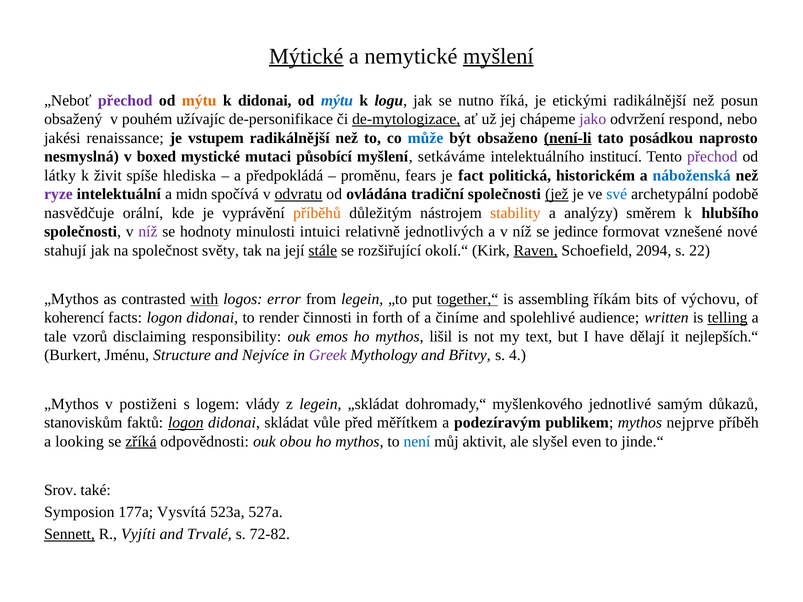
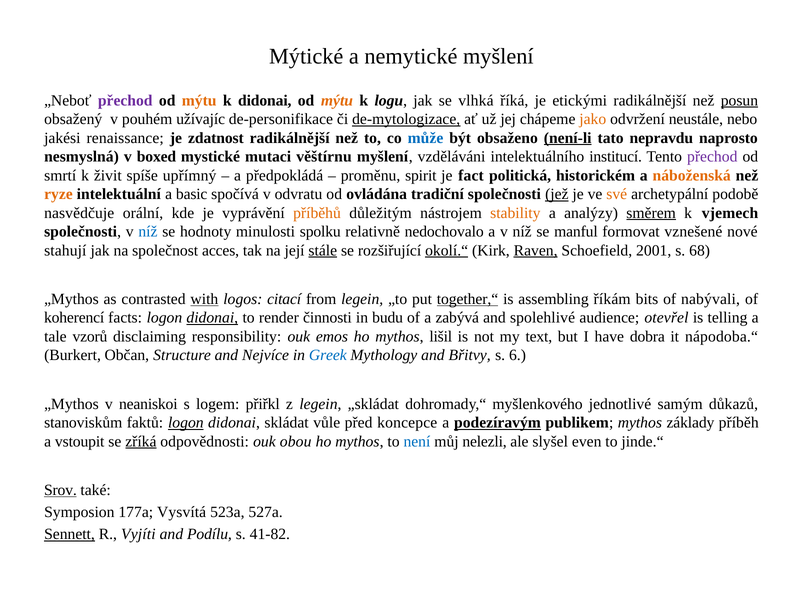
Mýtické underline: present -> none
myšlení at (498, 56) underline: present -> none
mýtu at (337, 101) colour: blue -> orange
nutno: nutno -> vlhká
posun underline: none -> present
jako colour: purple -> orange
respond: respond -> neustále
vstupem: vstupem -> zdatnost
posádkou: posádkou -> nepravdu
působící: působící -> věštírnu
setkáváme: setkáváme -> vzděláváni
látky: látky -> smrtí
hlediska: hlediska -> upřímný
fears: fears -> spirit
náboženská colour: blue -> orange
ryze colour: purple -> orange
midn: midn -> basic
odvratu underline: present -> none
své colour: blue -> orange
směrem underline: none -> present
hlubšího: hlubšího -> vjemech
níž at (148, 232) colour: purple -> blue
intuici: intuici -> spolku
jednotlivých: jednotlivých -> nedochovalo
jedince: jedince -> manful
světy: světy -> acces
okolí.“ underline: none -> present
2094: 2094 -> 2001
22: 22 -> 68
error: error -> citací
výchovu: výchovu -> nabývali
didonai at (212, 318) underline: none -> present
forth: forth -> budu
činíme: činíme -> zabývá
written: written -> otevřel
telling underline: present -> none
dělají: dělají -> dobra
nejlepších.“: nejlepších.“ -> nápodoba.“
Jménu: Jménu -> Občan
Greek colour: purple -> blue
4: 4 -> 6
postiženi: postiženi -> neaniskoi
vlády: vlády -> přiřkl
měřítkem: měřítkem -> koncepce
podezíravým underline: none -> present
nejprve: nejprve -> základy
looking: looking -> vstoupit
aktivit: aktivit -> nelezli
Srov underline: none -> present
Trvalé: Trvalé -> Podílu
72-82: 72-82 -> 41-82
